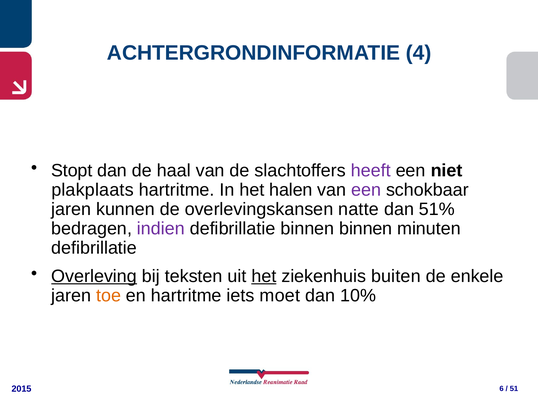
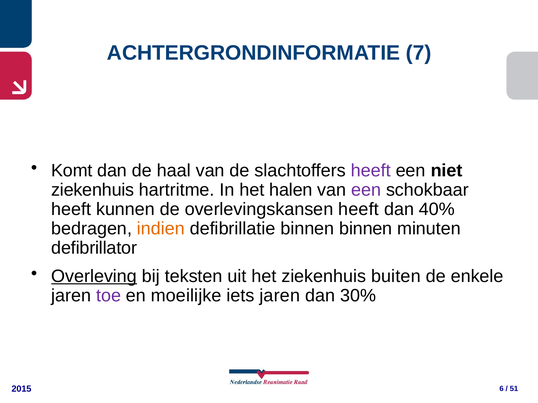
4: 4 -> 7
Stopt: Stopt -> Komt
plakplaats at (93, 190): plakplaats -> ziekenhuis
jaren at (71, 209): jaren -> heeft
overlevingskansen natte: natte -> heeft
51%: 51% -> 40%
indien colour: purple -> orange
defibrillatie at (94, 248): defibrillatie -> defibrillator
het at (264, 276) underline: present -> none
toe colour: orange -> purple
en hartritme: hartritme -> moeilijke
iets moet: moet -> jaren
10%: 10% -> 30%
